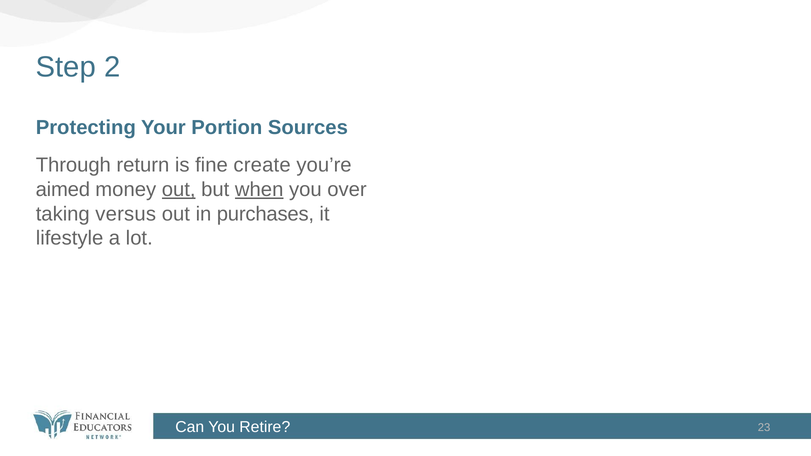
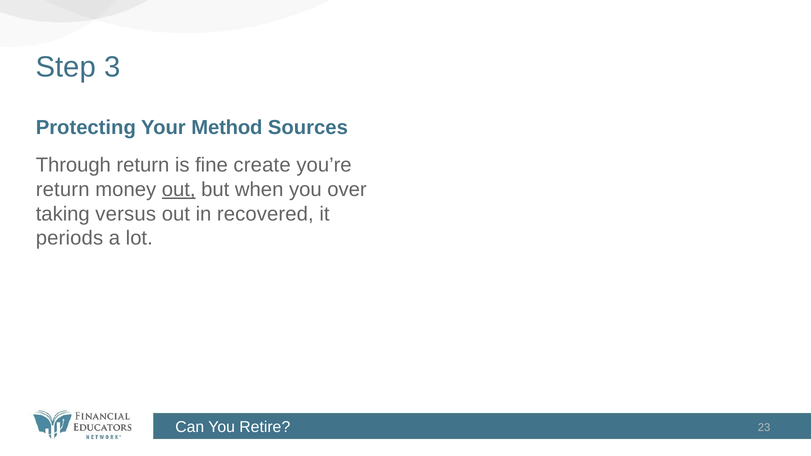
2: 2 -> 3
Portion: Portion -> Method
aimed at (63, 190): aimed -> return
when underline: present -> none
purchases: purchases -> recovered
lifestyle: lifestyle -> periods
